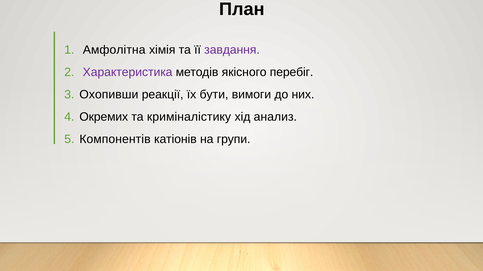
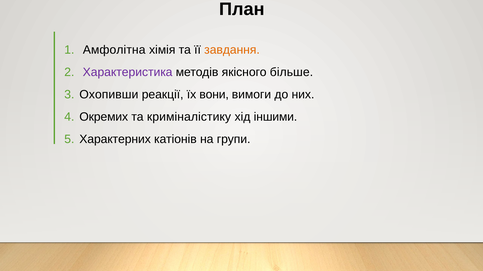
завдання colour: purple -> orange
перебіг: перебіг -> більше
бути: бути -> вони
анализ: анализ -> іншими
Компонентів: Компонентів -> Характерних
